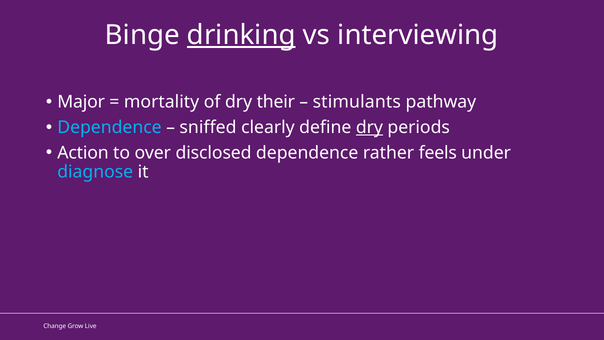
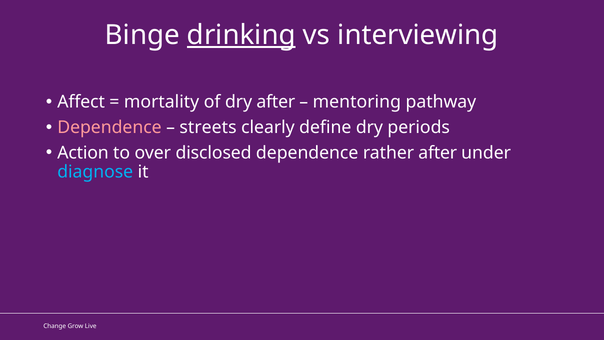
Major: Major -> Affect
dry their: their -> after
stimulants: stimulants -> mentoring
Dependence at (109, 127) colour: light blue -> pink
sniffed: sniffed -> streets
dry at (369, 127) underline: present -> none
rather feels: feels -> after
